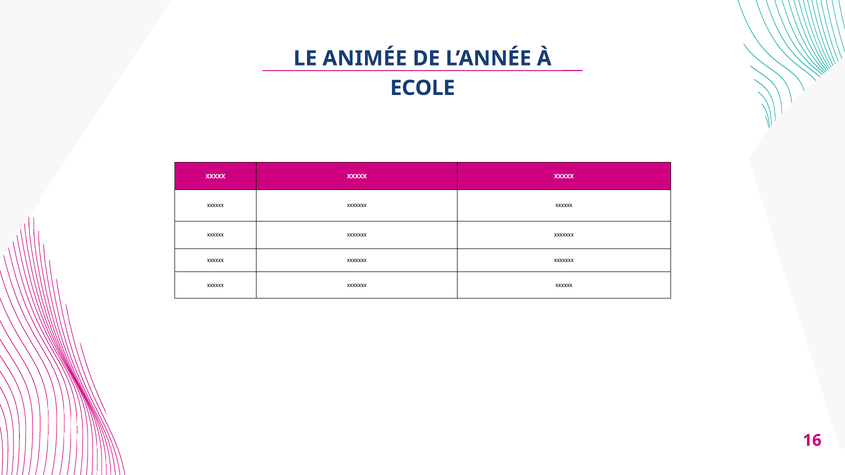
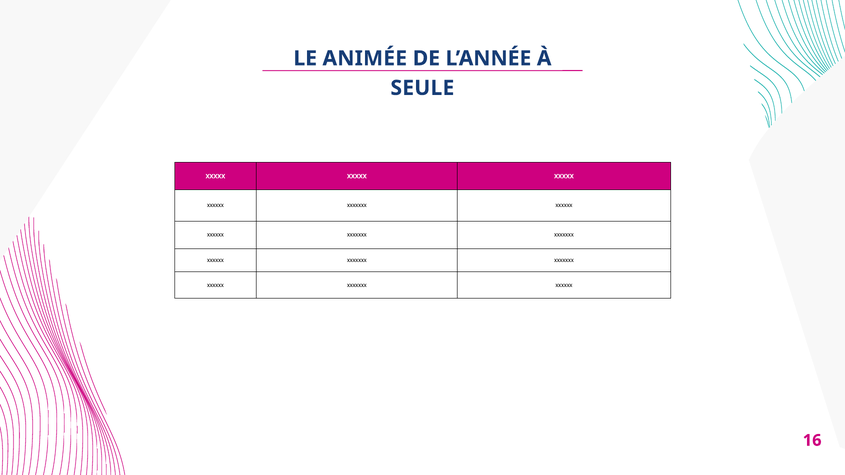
ECOLE: ECOLE -> SEULE
